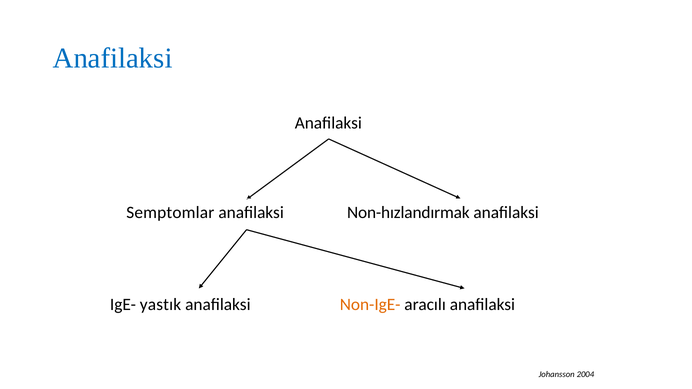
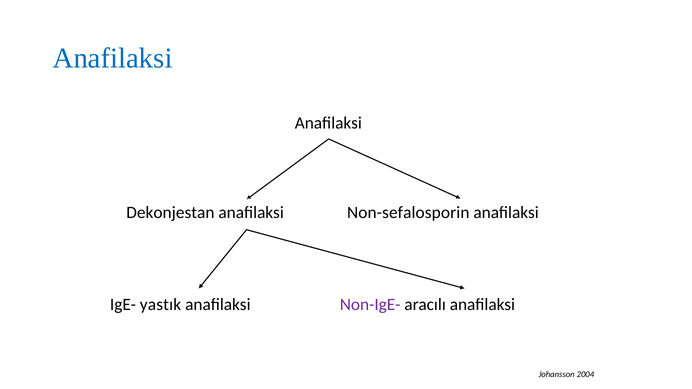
Semptomlar: Semptomlar -> Dekonjestan
Non-hızlandırmak: Non-hızlandırmak -> Non-sefalosporin
Non-IgE- colour: orange -> purple
